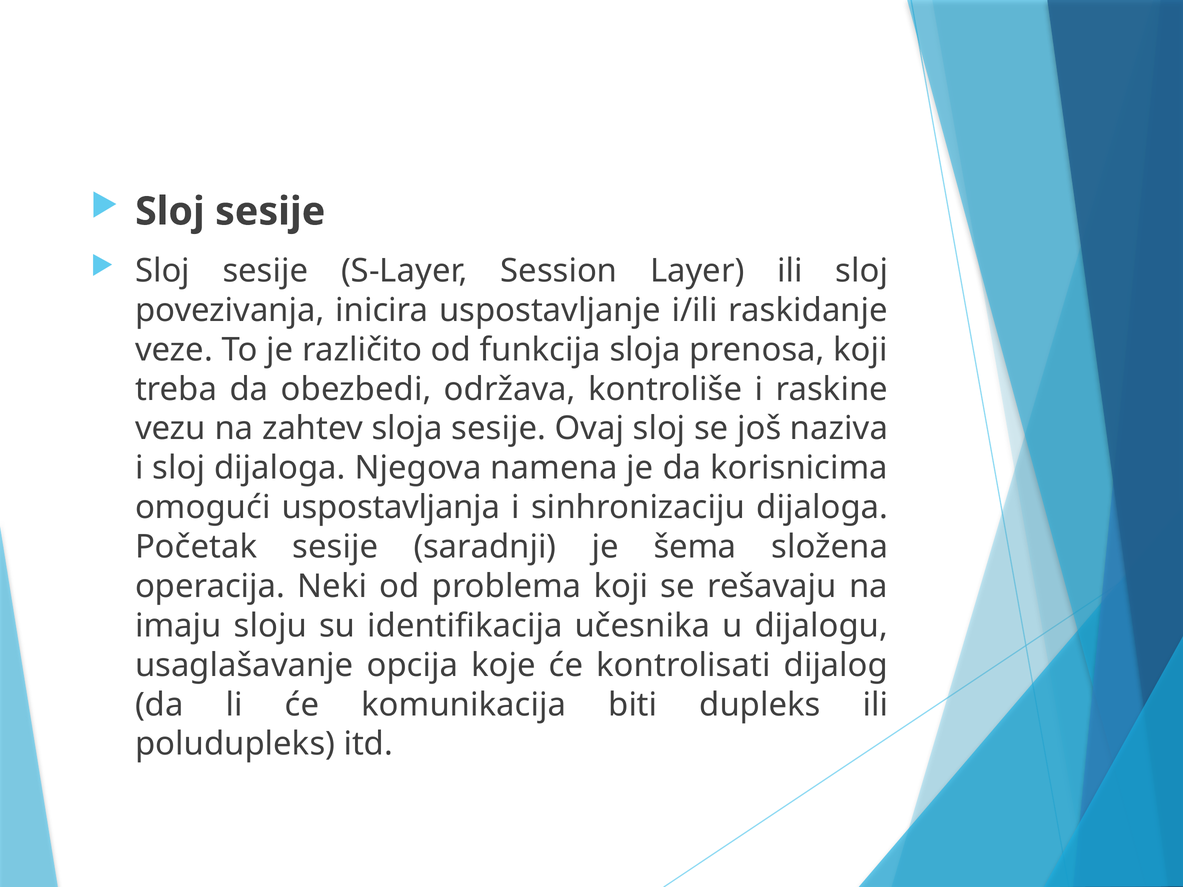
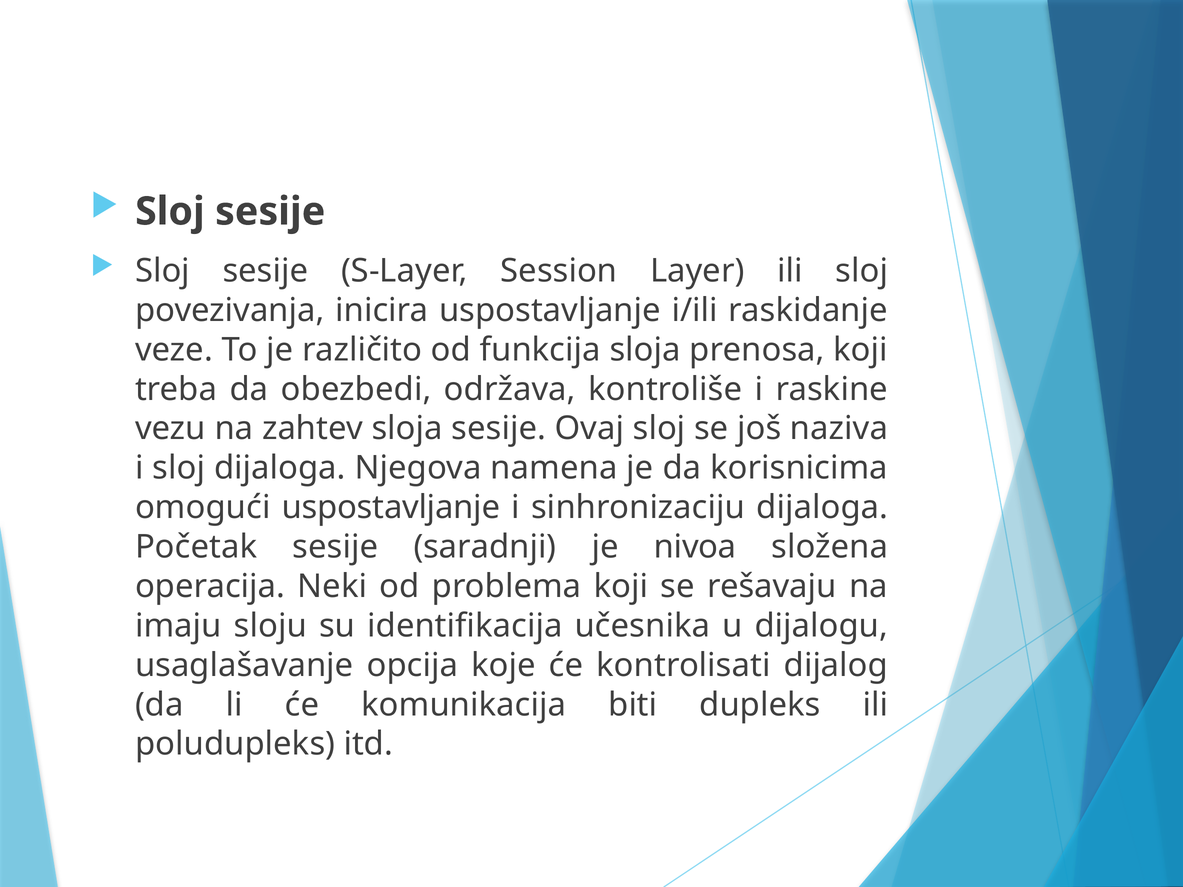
omogući uspostavljanja: uspostavljanja -> uspostavljanje
šema: šema -> nivoa
